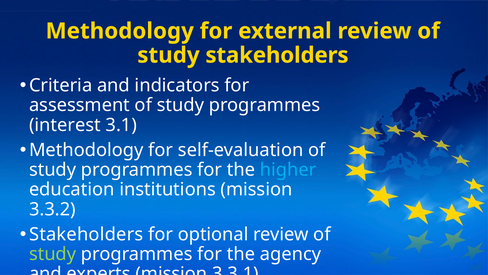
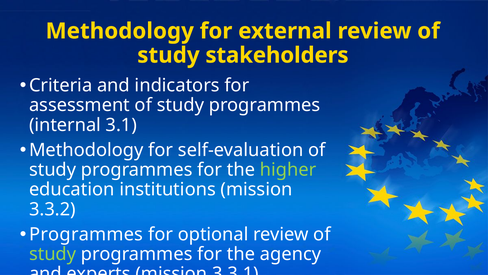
interest: interest -> internal
higher colour: light blue -> light green
Stakeholders at (86, 234): Stakeholders -> Programmes
